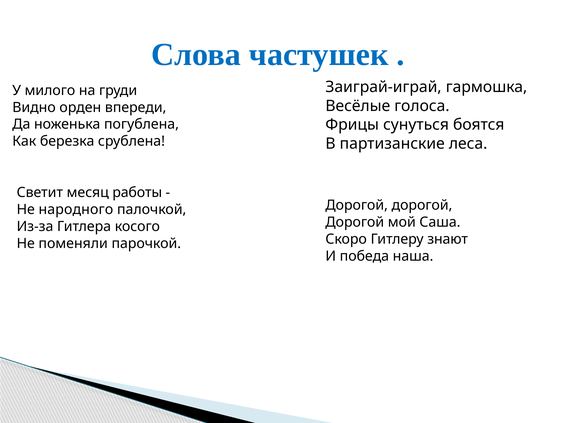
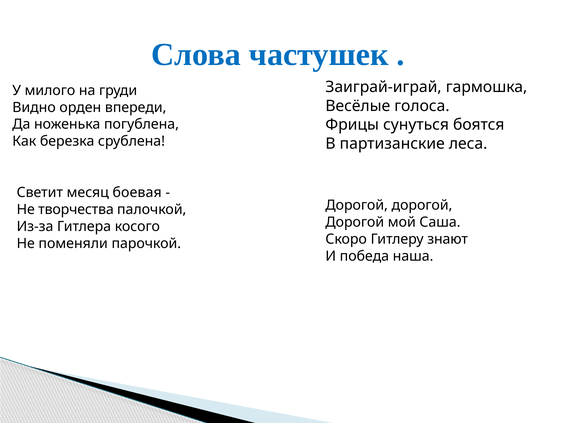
работы: работы -> боевая
народного: народного -> творчества
